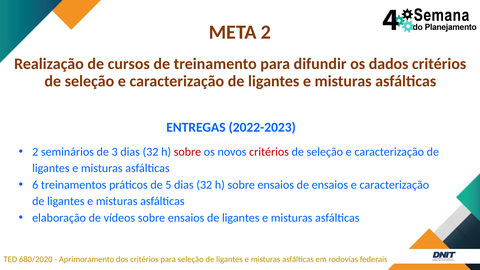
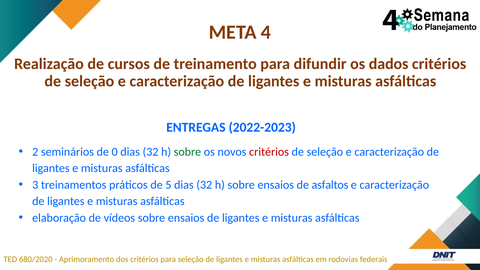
META 2: 2 -> 4
3: 3 -> 0
sobre at (187, 152) colour: red -> green
6: 6 -> 3
de ensaios: ensaios -> asfaltos
